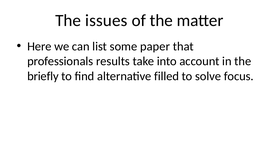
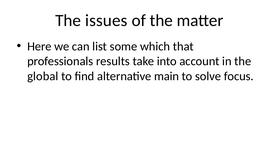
paper: paper -> which
briefly: briefly -> global
filled: filled -> main
